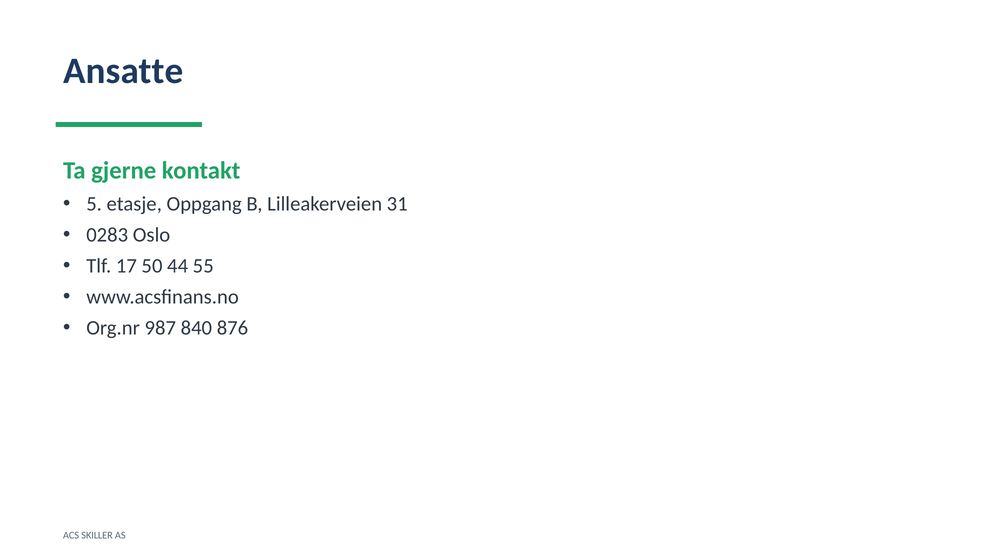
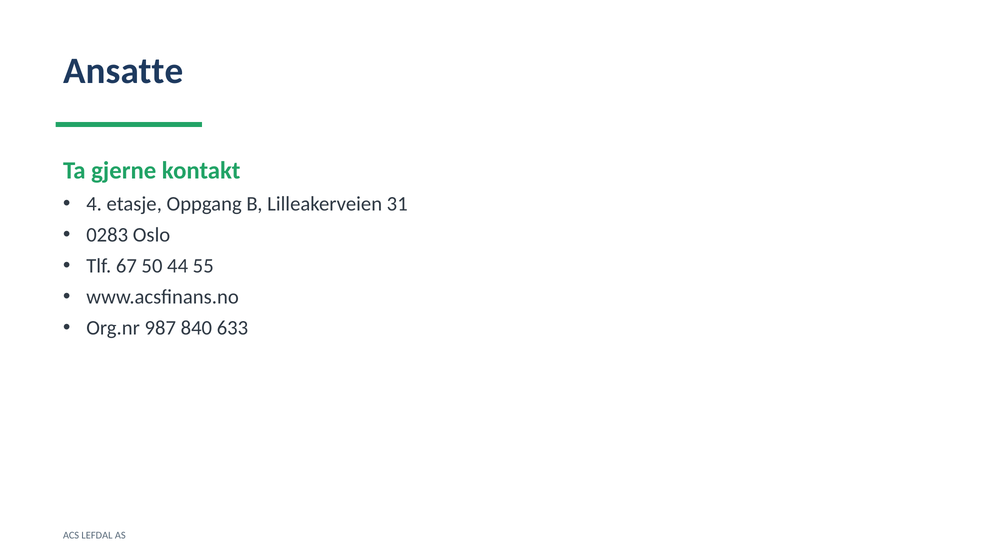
5: 5 -> 4
17: 17 -> 67
876: 876 -> 633
SKILLER: SKILLER -> LEFDAL
